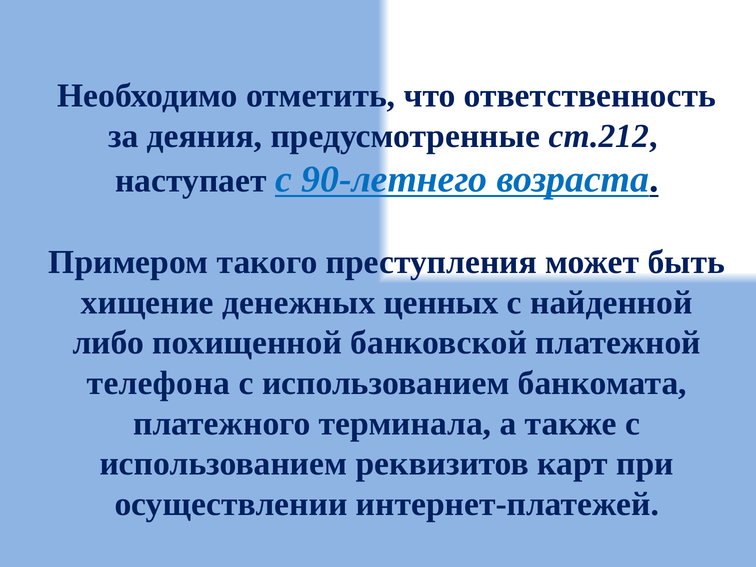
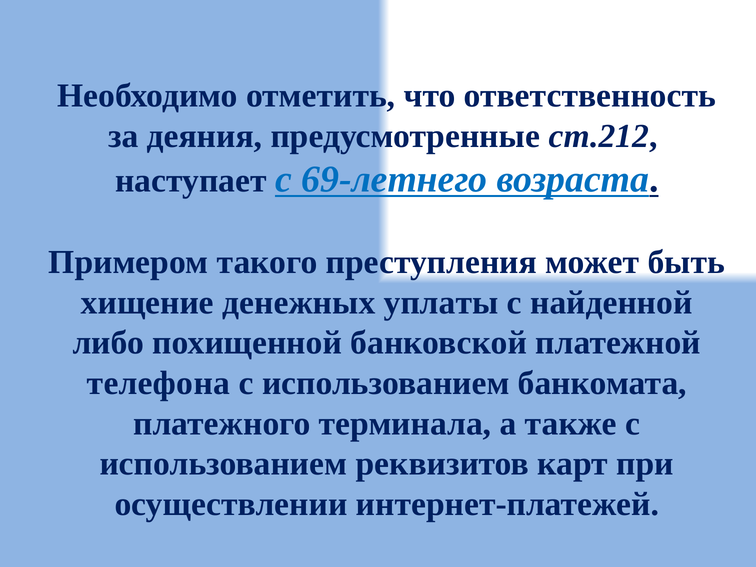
90-летнего: 90-летнего -> 69-летнего
ценных: ценных -> уплаты
